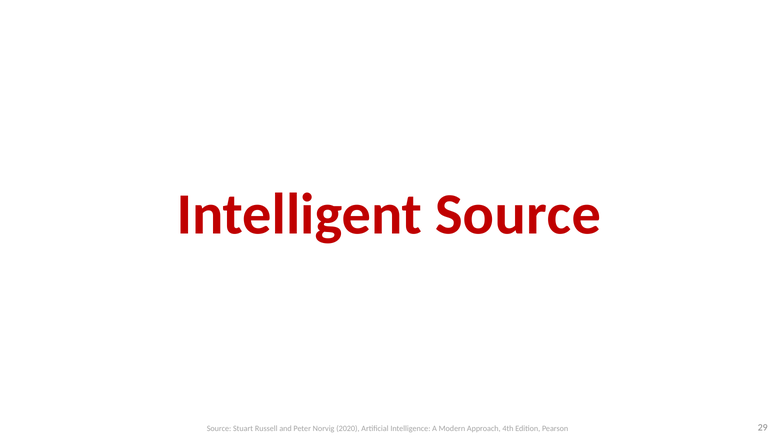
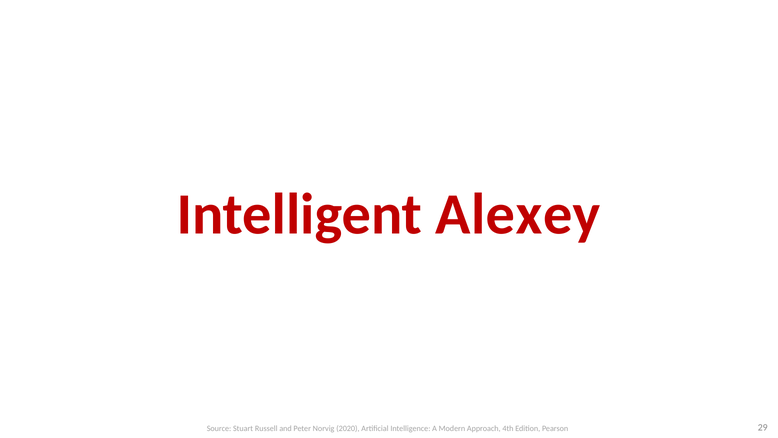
Intelligent Source: Source -> Alexey
